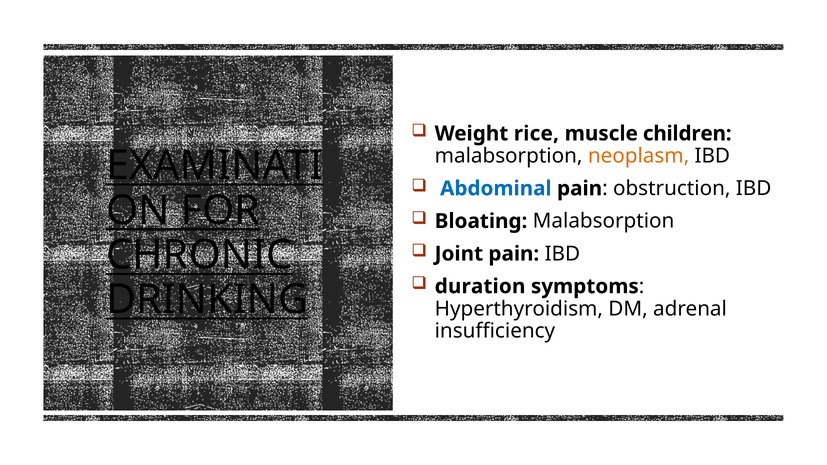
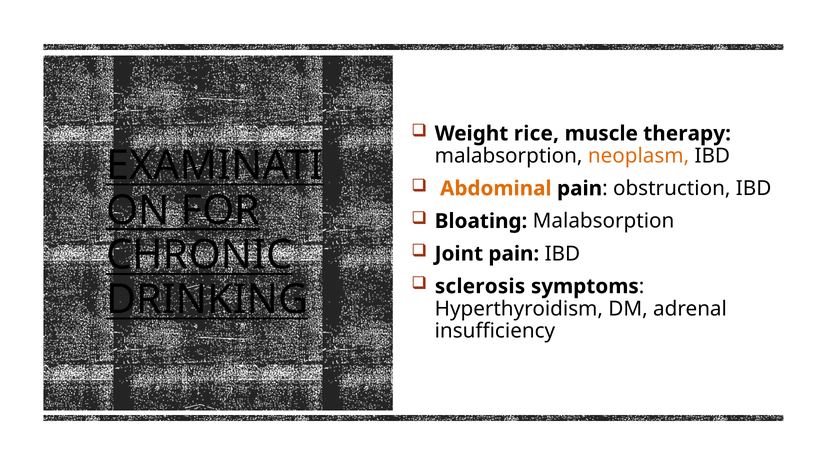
children: children -> therapy
Abdominal colour: blue -> orange
duration: duration -> sclerosis
